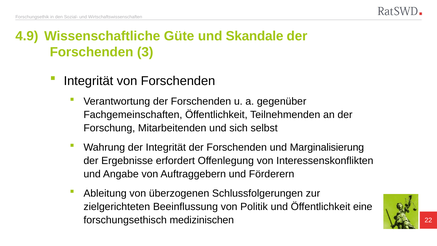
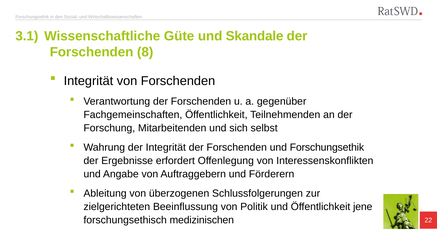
4.9: 4.9 -> 3.1
3: 3 -> 8
und Marginalisierung: Marginalisierung -> Forschungsethik
eine: eine -> jene
